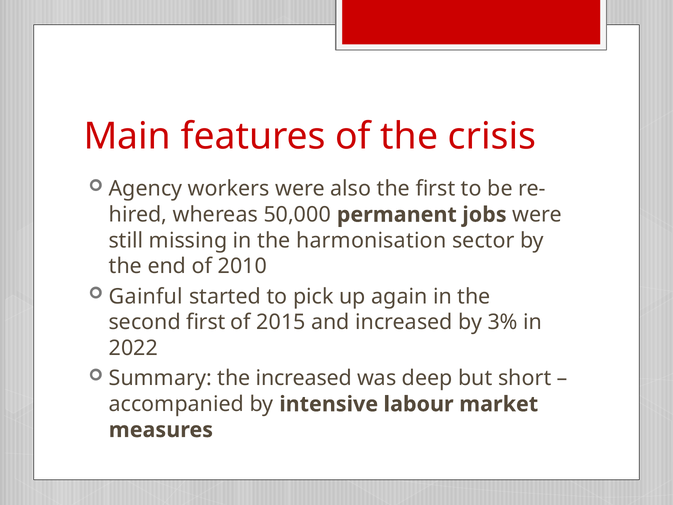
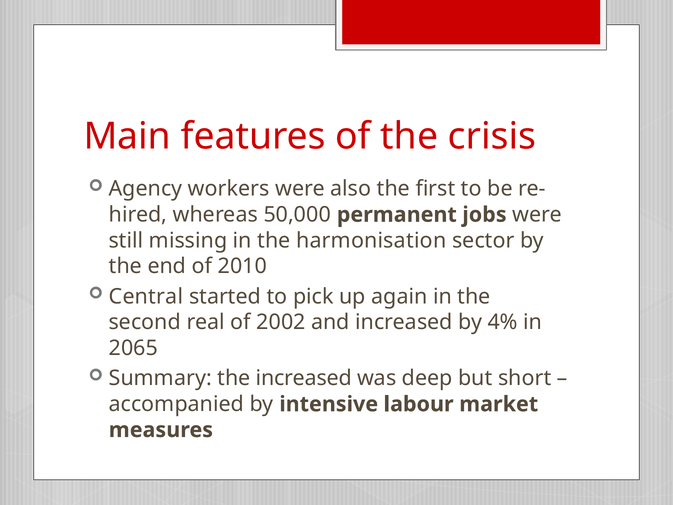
Gainful: Gainful -> Central
second first: first -> real
2015: 2015 -> 2002
3%: 3% -> 4%
2022: 2022 -> 2065
